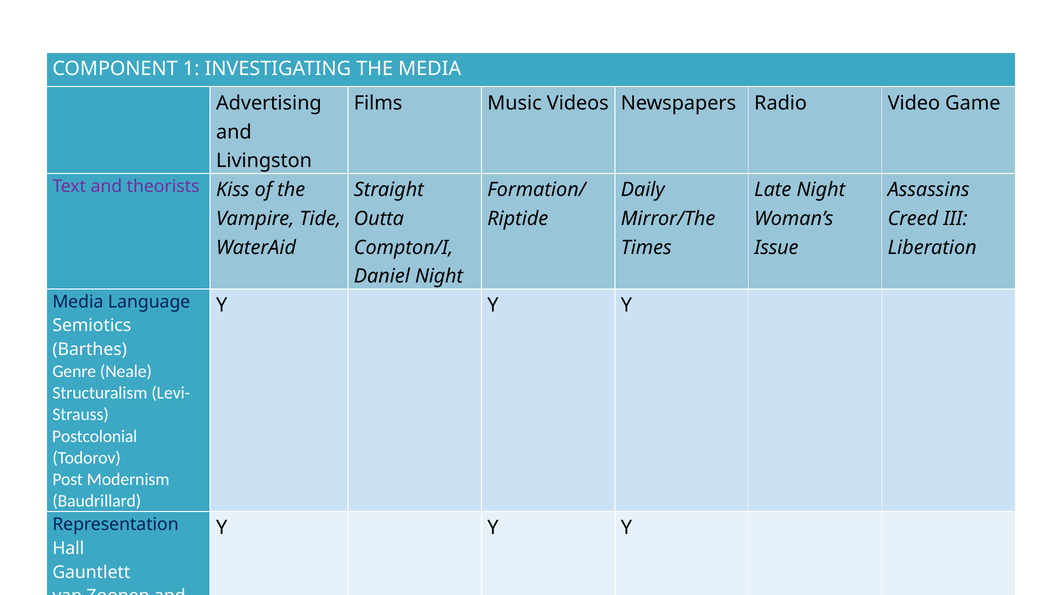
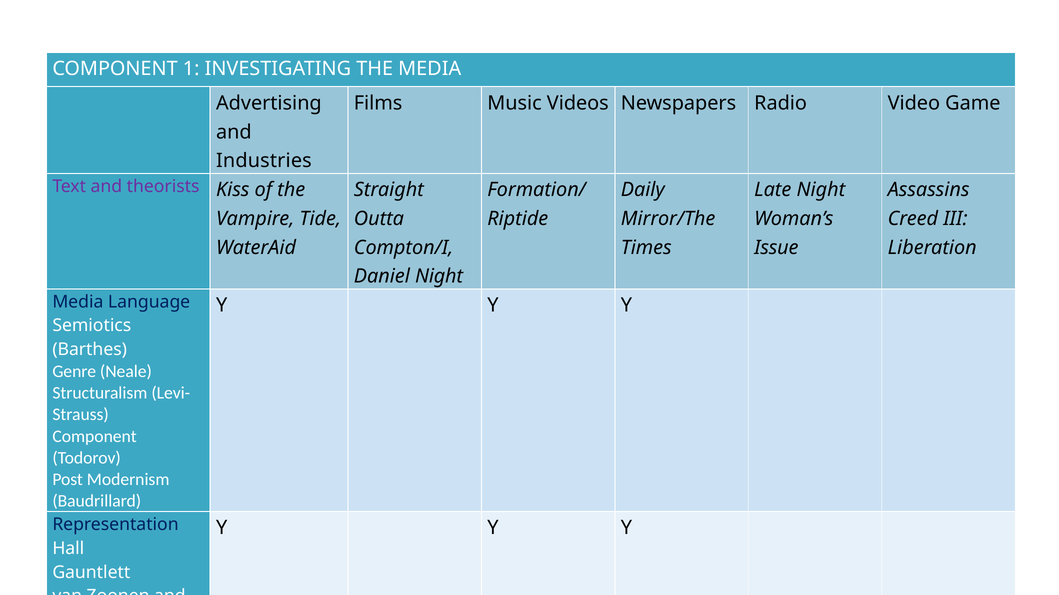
Livingston: Livingston -> Industries
Postcolonial at (95, 437): Postcolonial -> Component
